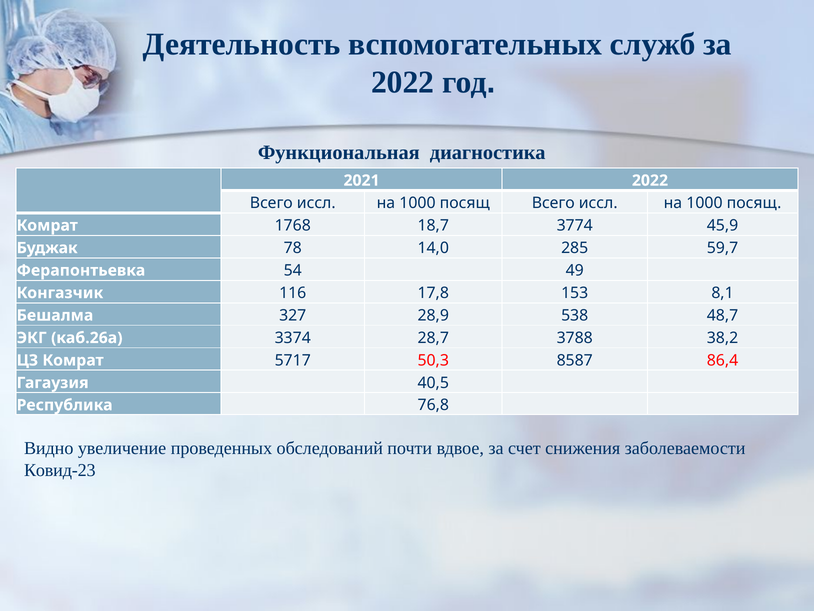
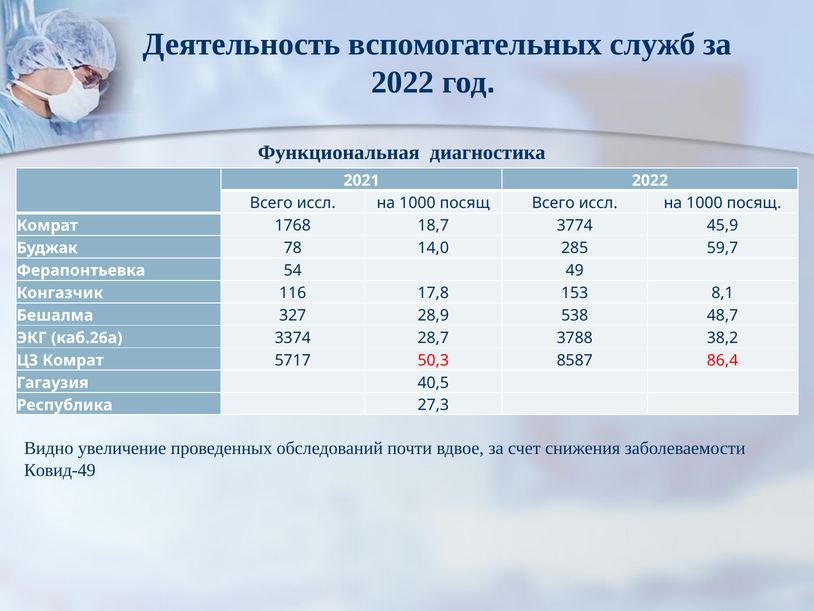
76,8: 76,8 -> 27,3
Ковид-23: Ковид-23 -> Ковид-49
